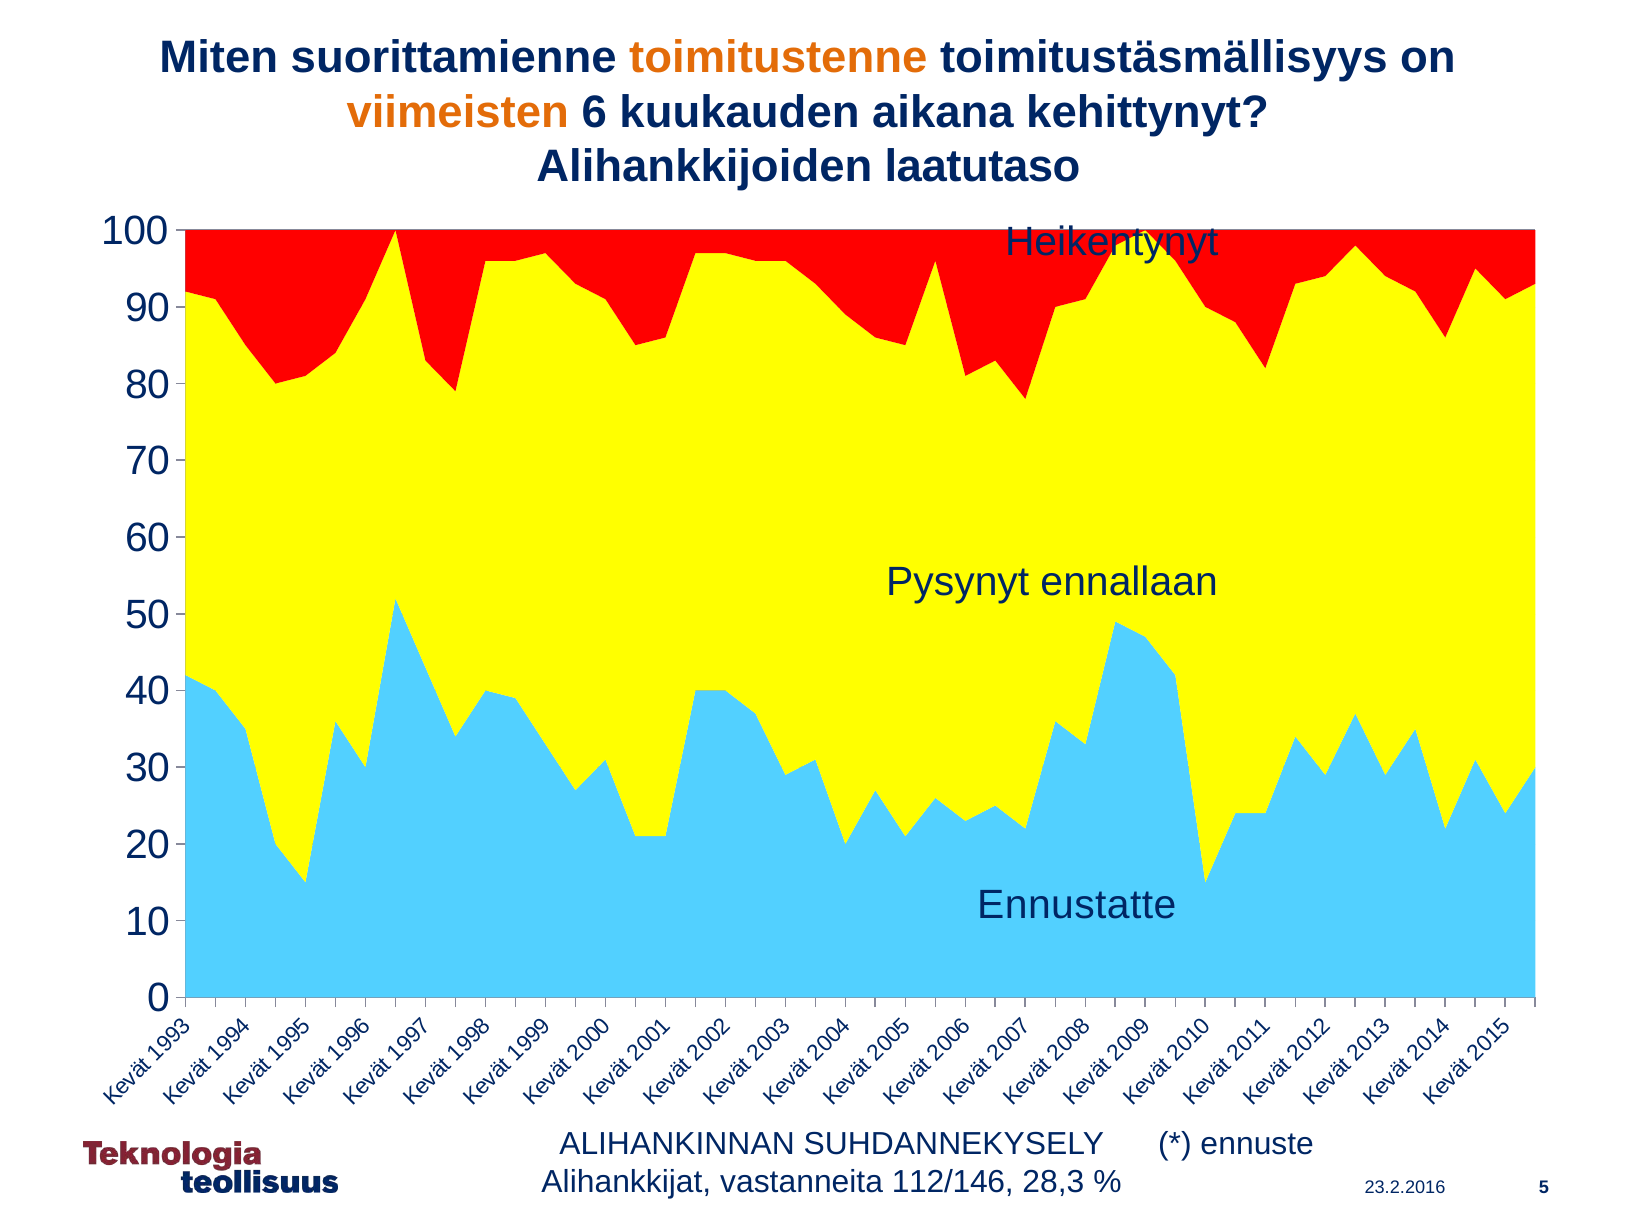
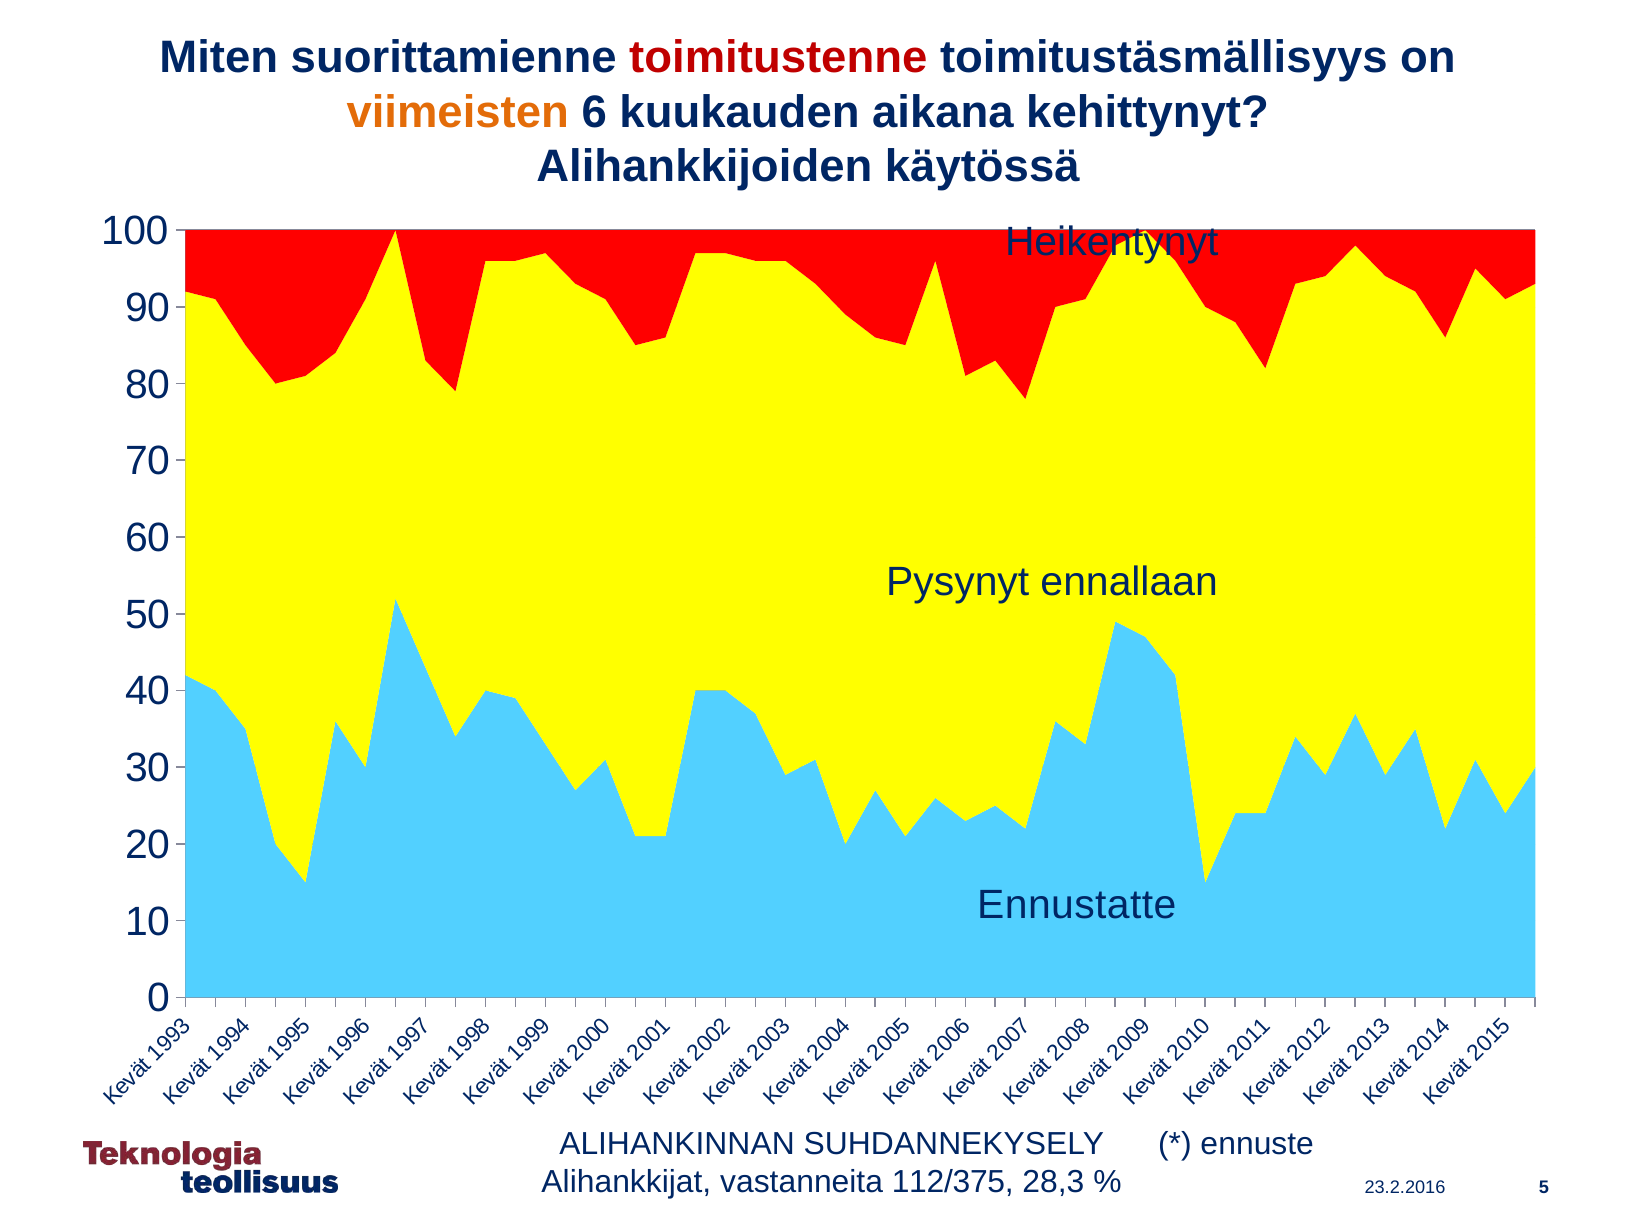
toimitustenne colour: orange -> red
laatutaso: laatutaso -> käytössä
112/146: 112/146 -> 112/375
